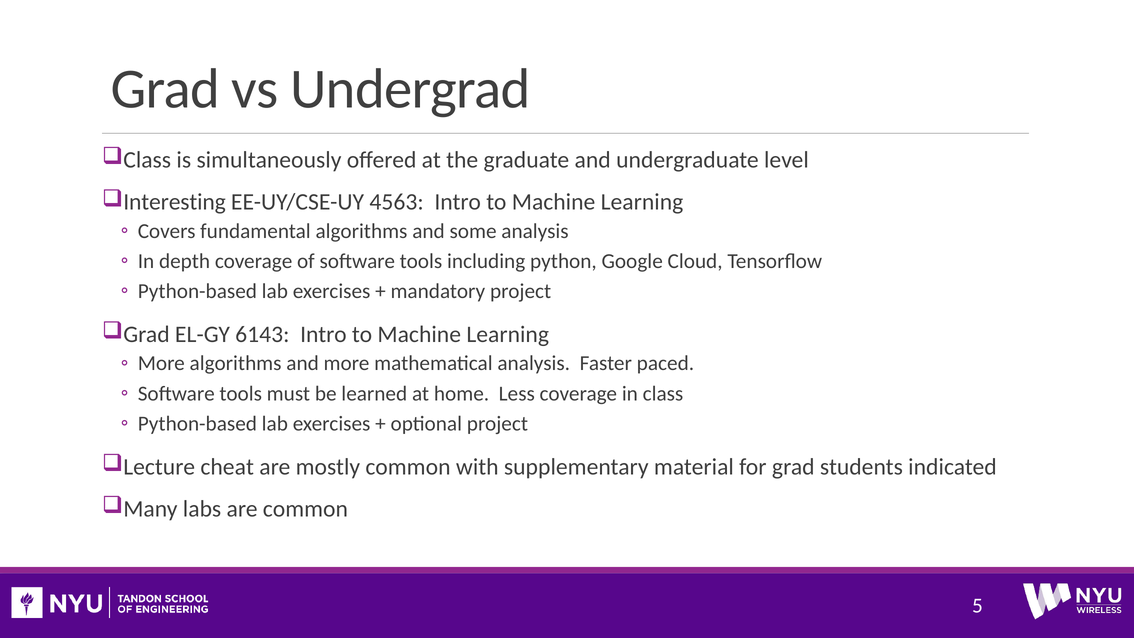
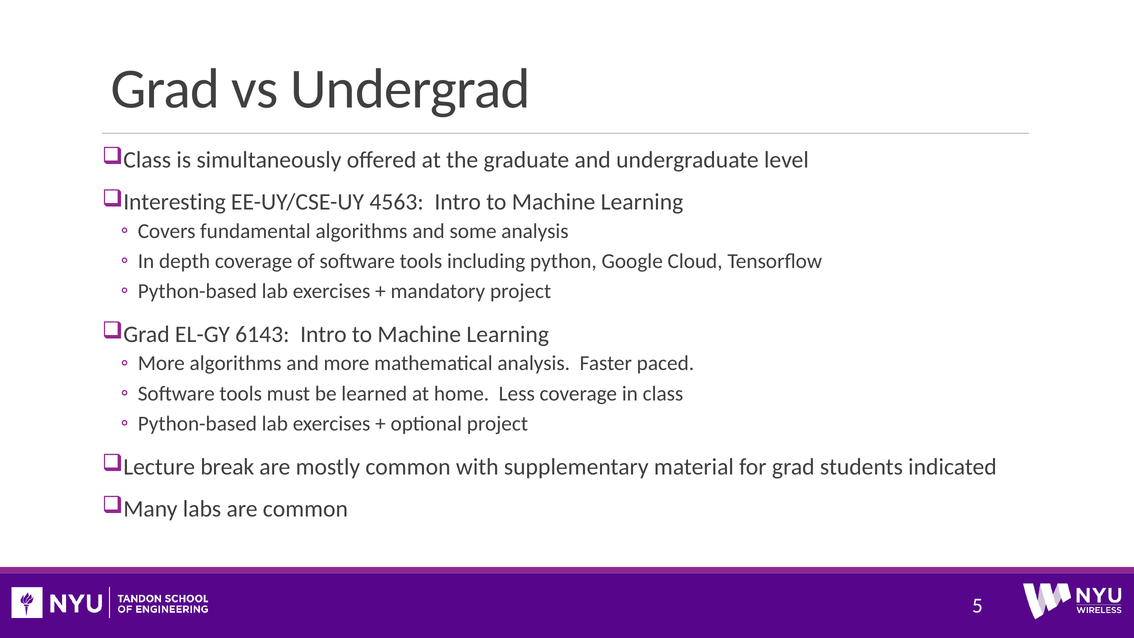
cheat: cheat -> break
